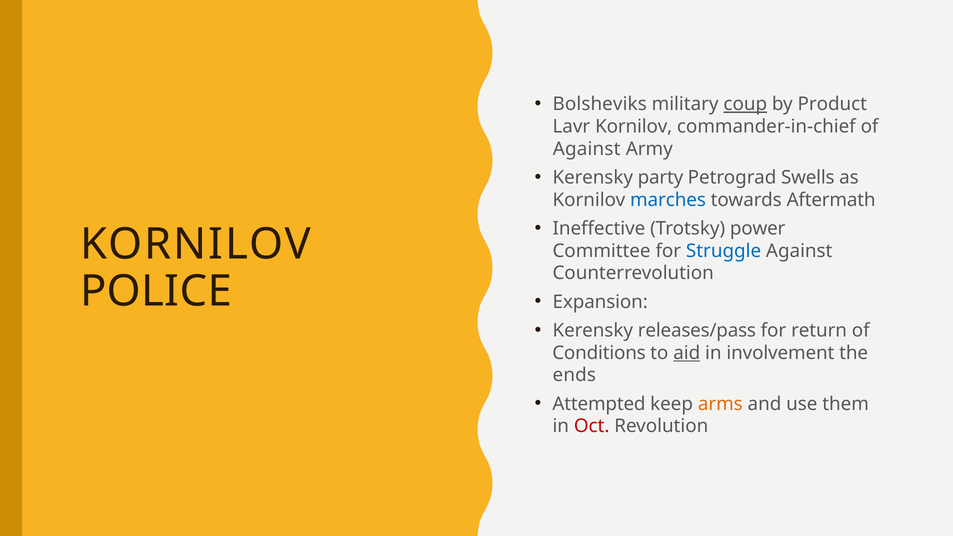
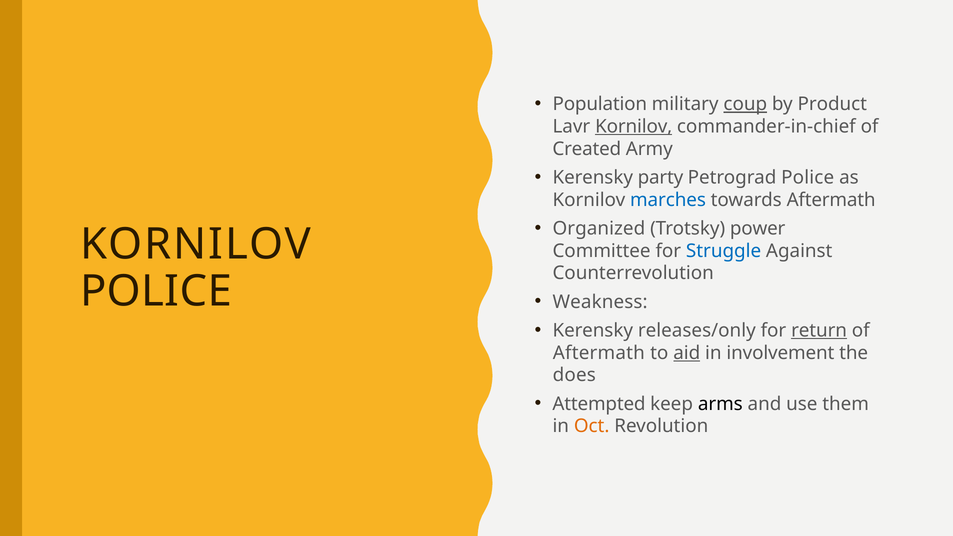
Bolsheviks: Bolsheviks -> Population
Kornilov at (634, 127) underline: none -> present
Against at (587, 149): Against -> Created
Petrograd Swells: Swells -> Police
Ineffective: Ineffective -> Organized
Expansion: Expansion -> Weakness
releases/pass: releases/pass -> releases/only
return underline: none -> present
Conditions at (599, 353): Conditions -> Aftermath
ends: ends -> does
arms colour: orange -> black
Oct colour: red -> orange
